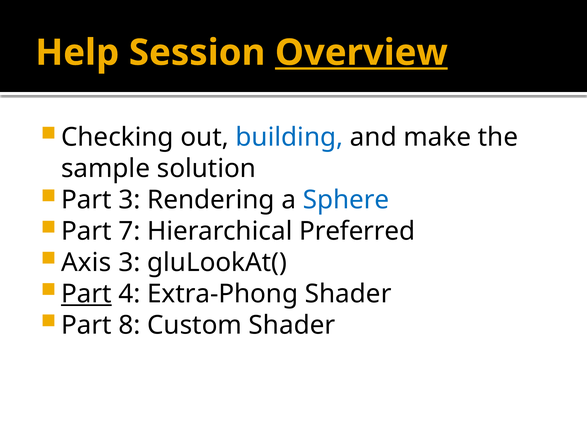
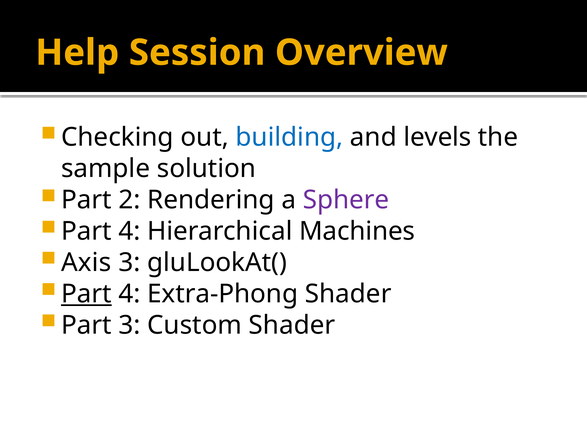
Overview underline: present -> none
make: make -> levels
Part 3: 3 -> 2
Sphere colour: blue -> purple
7 at (129, 231): 7 -> 4
Preferred: Preferred -> Machines
Part 8: 8 -> 3
